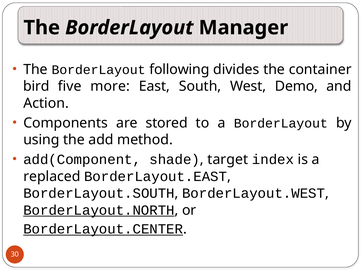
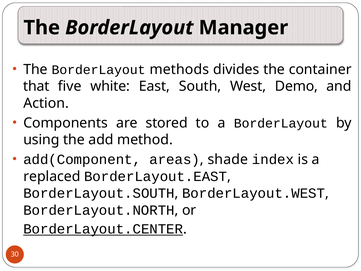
following: following -> methods
bird: bird -> that
more: more -> white
shade: shade -> areas
target: target -> shade
BorderLayout.NORTH underline: present -> none
